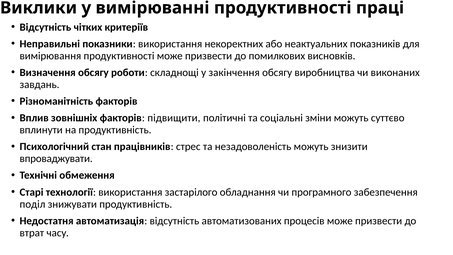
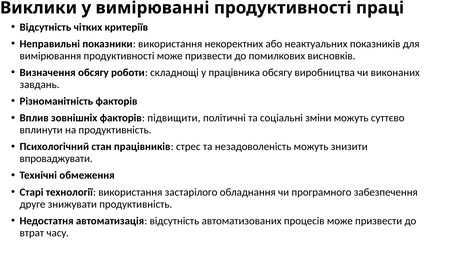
закінчення: закінчення -> працівника
поділ: поділ -> друге
